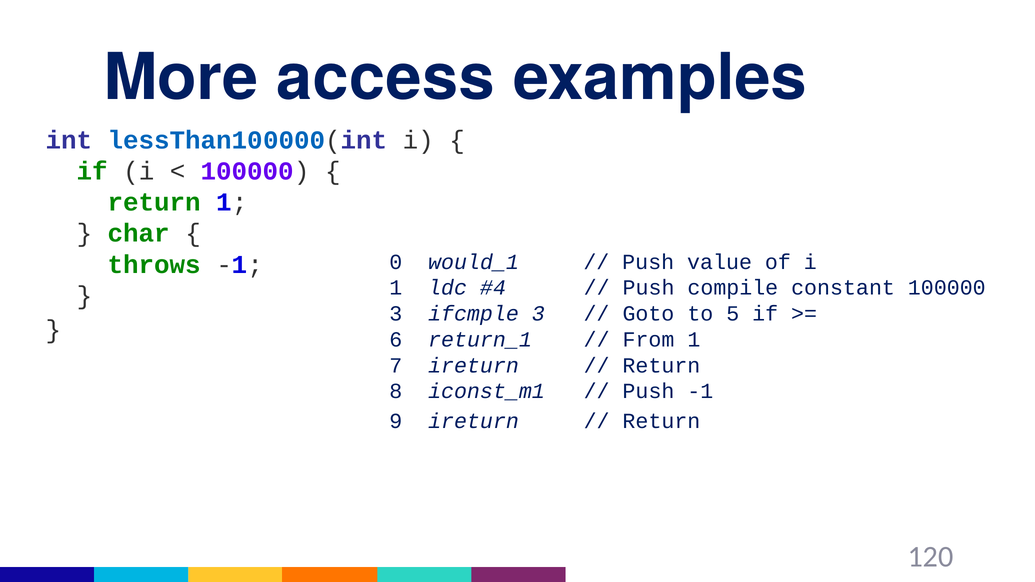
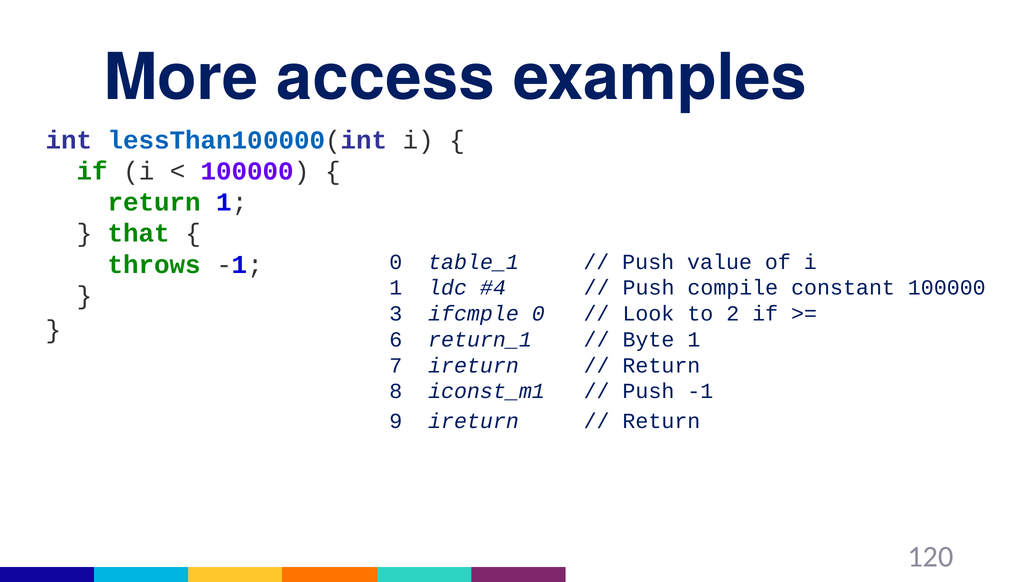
char: char -> that
would_1: would_1 -> table_1
ifcmple 3: 3 -> 0
Goto: Goto -> Look
5: 5 -> 2
From: From -> Byte
